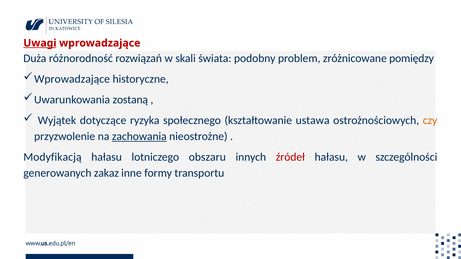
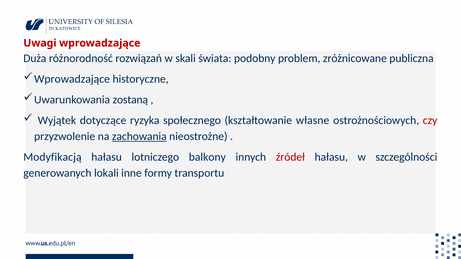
Uwagi underline: present -> none
pomiędzy: pomiędzy -> publiczna
ustawa: ustawa -> własne
czy colour: orange -> red
obszaru: obszaru -> balkony
zakaz: zakaz -> lokali
